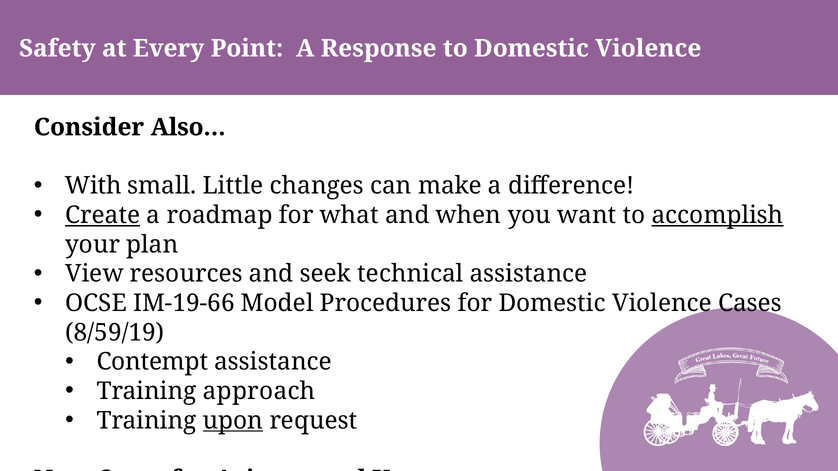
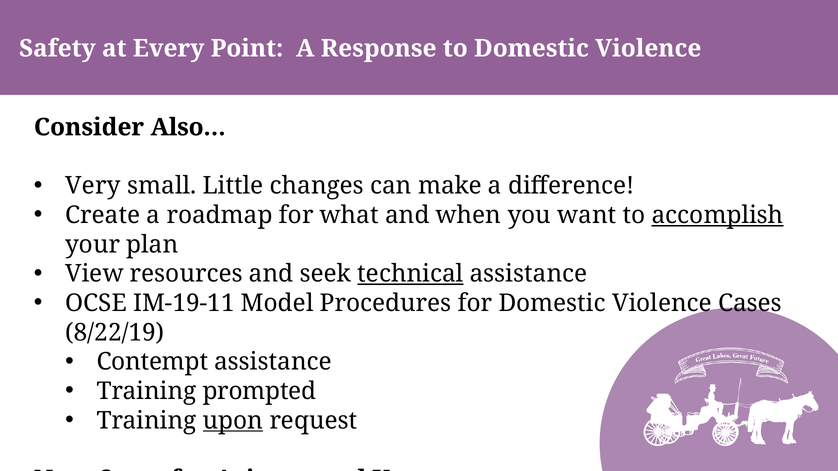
With: With -> Very
Create underline: present -> none
technical underline: none -> present
IM-19-66: IM-19-66 -> IM-19-11
8/59/19: 8/59/19 -> 8/22/19
approach: approach -> prompted
